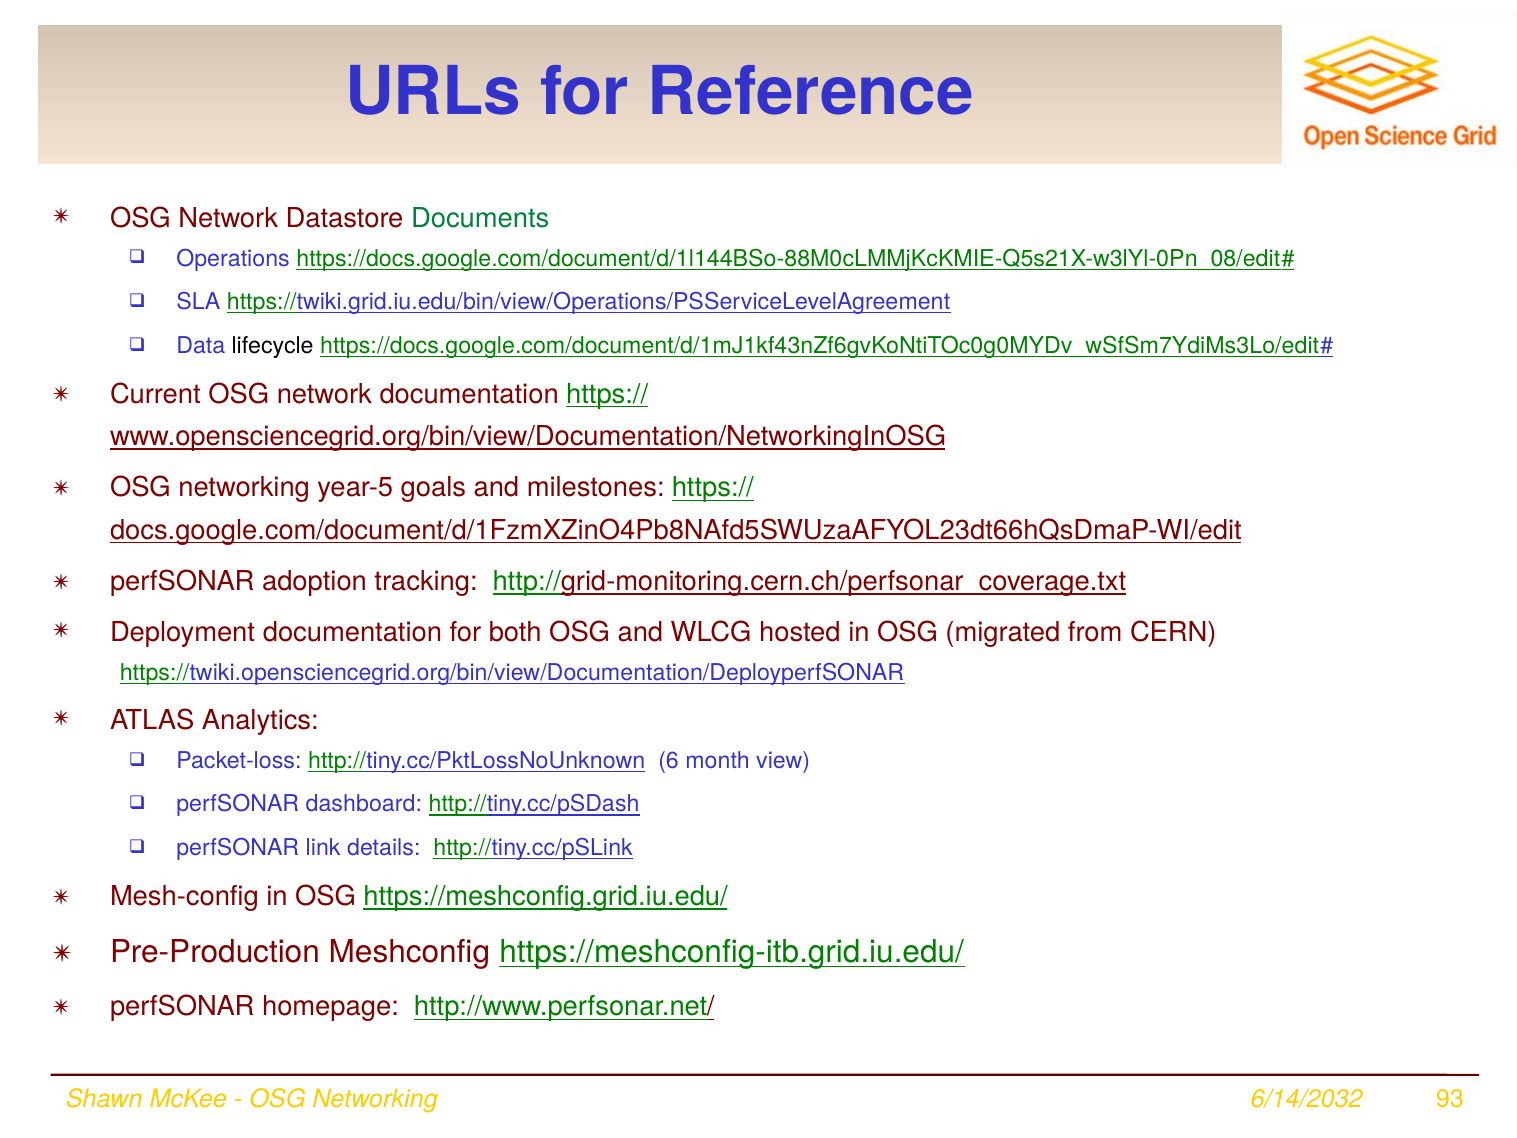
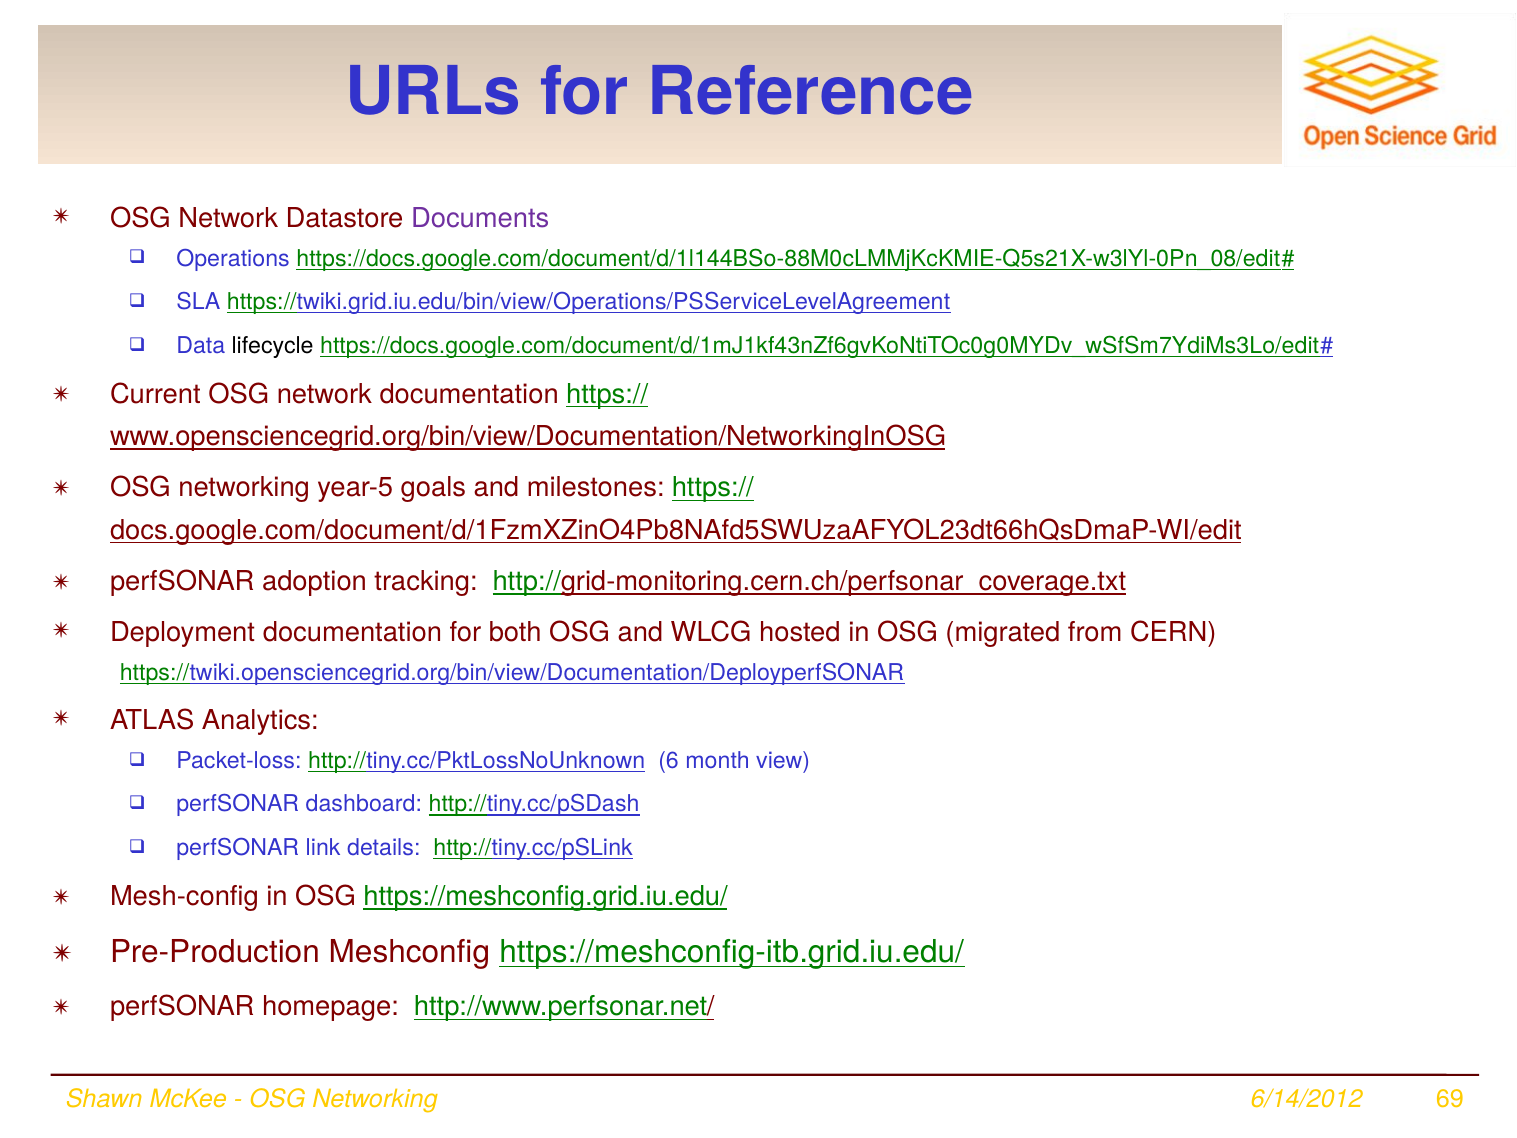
Documents colour: green -> purple
6/14/2032: 6/14/2032 -> 6/14/2012
93: 93 -> 69
